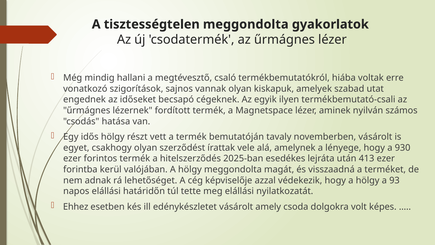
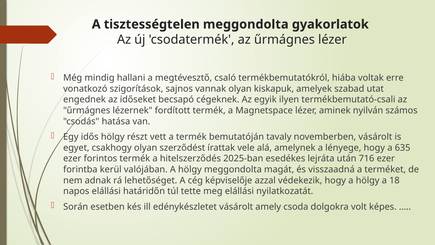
930: 930 -> 635
413: 413 -> 716
93: 93 -> 18
Ehhez: Ehhez -> Során
